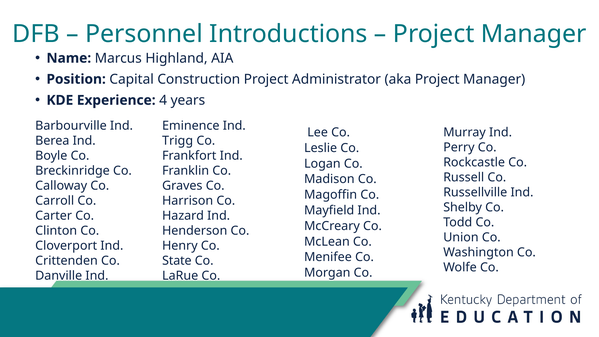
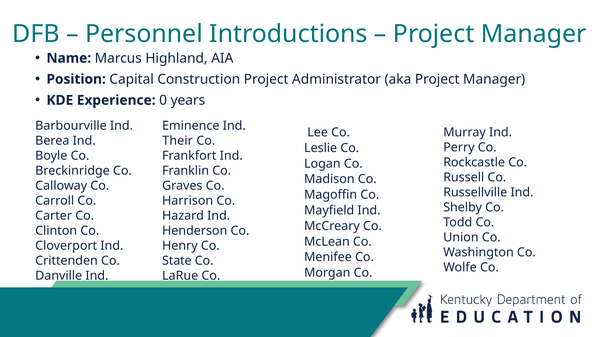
4: 4 -> 0
Trigg: Trigg -> Their
